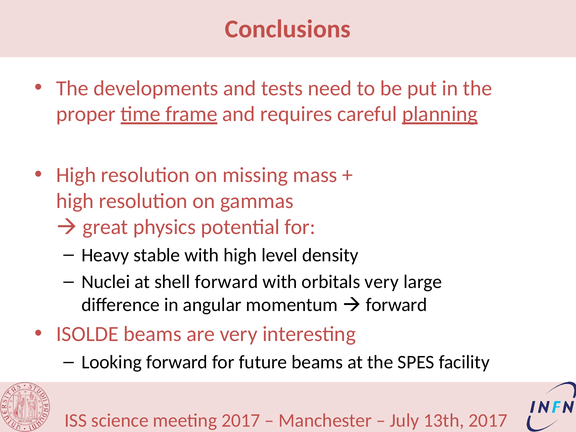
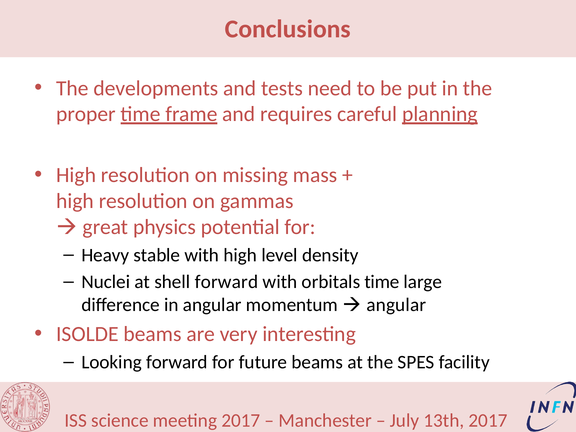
orbitals very: very -> time
forward at (397, 305): forward -> angular
